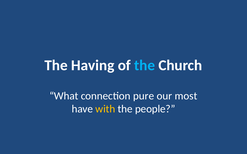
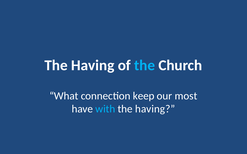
pure: pure -> keep
with colour: yellow -> light blue
people at (155, 109): people -> having
